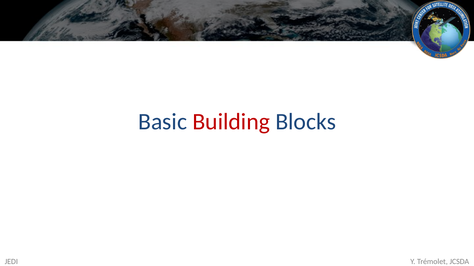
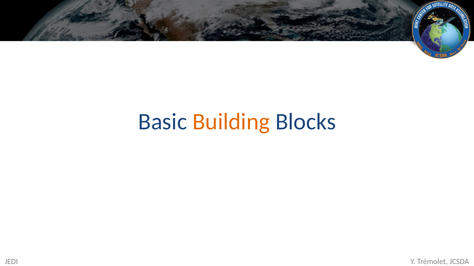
Building colour: red -> orange
